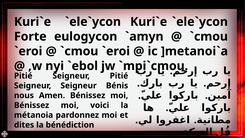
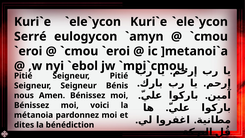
Forte: Forte -> Serré
